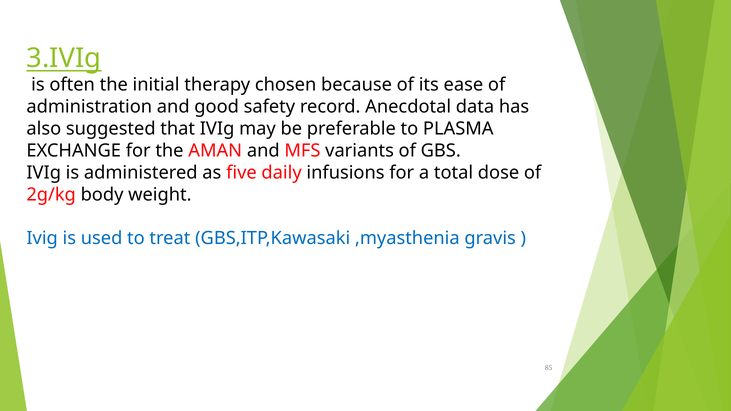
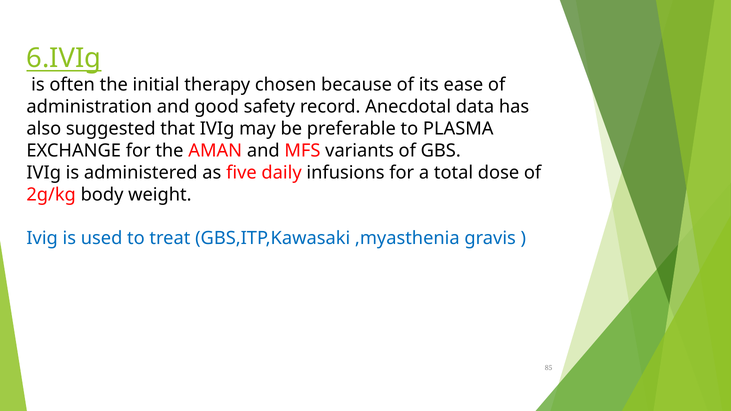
3.IVIg: 3.IVIg -> 6.IVIg
